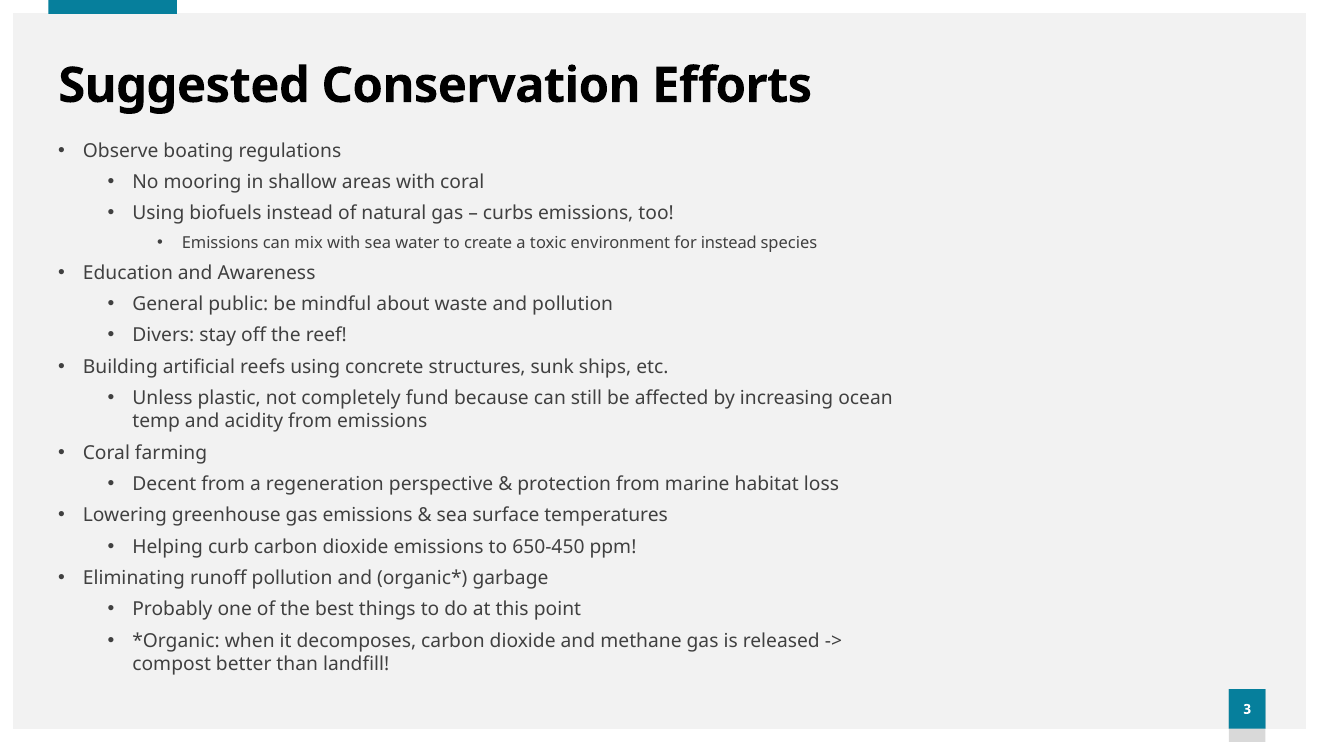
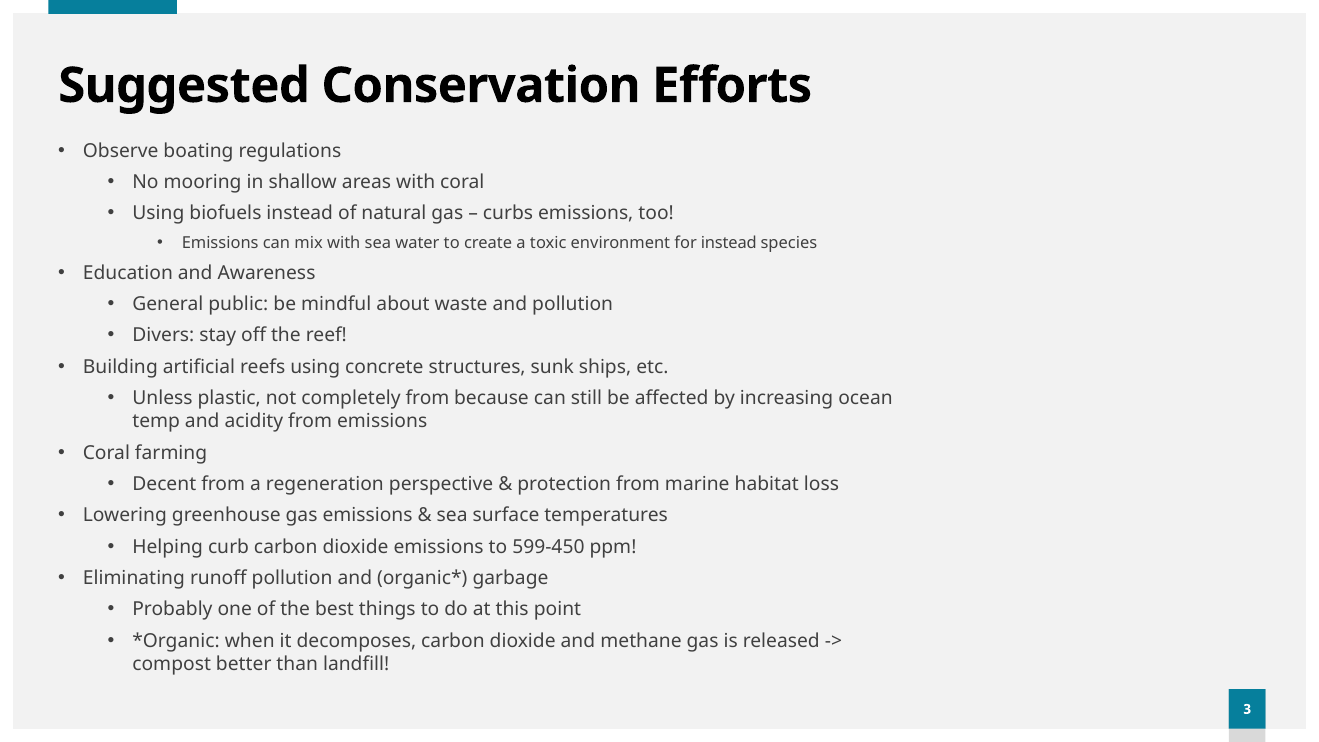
completely fund: fund -> from
650-450: 650-450 -> 599-450
